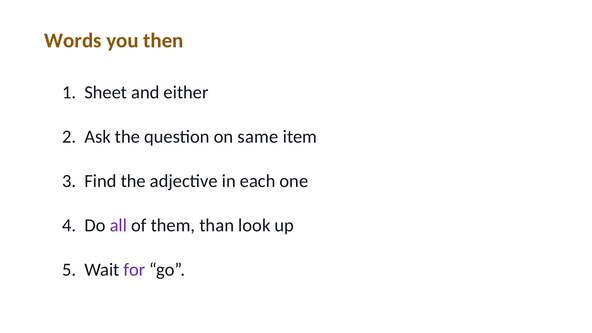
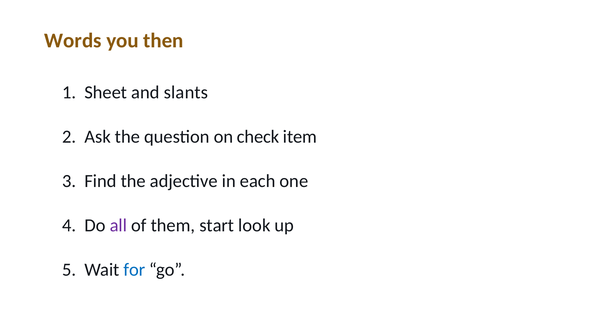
either: either -> slants
same: same -> check
than: than -> start
for colour: purple -> blue
